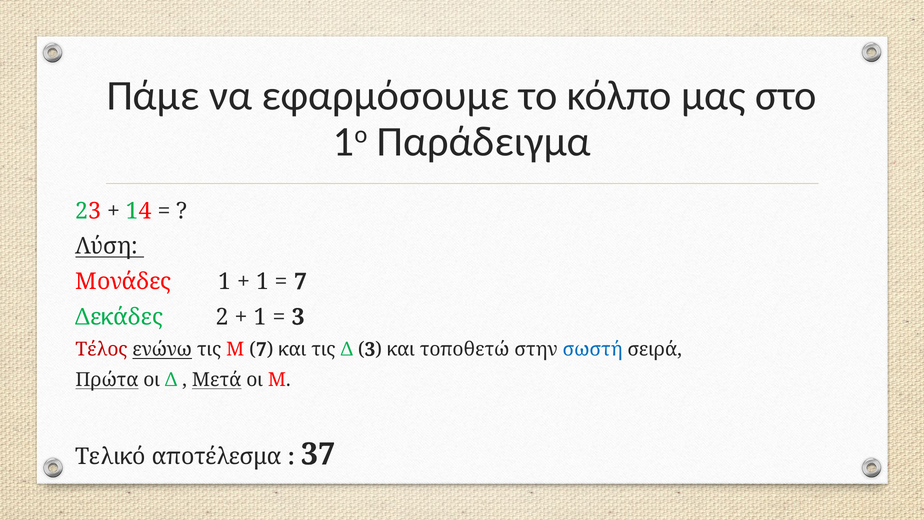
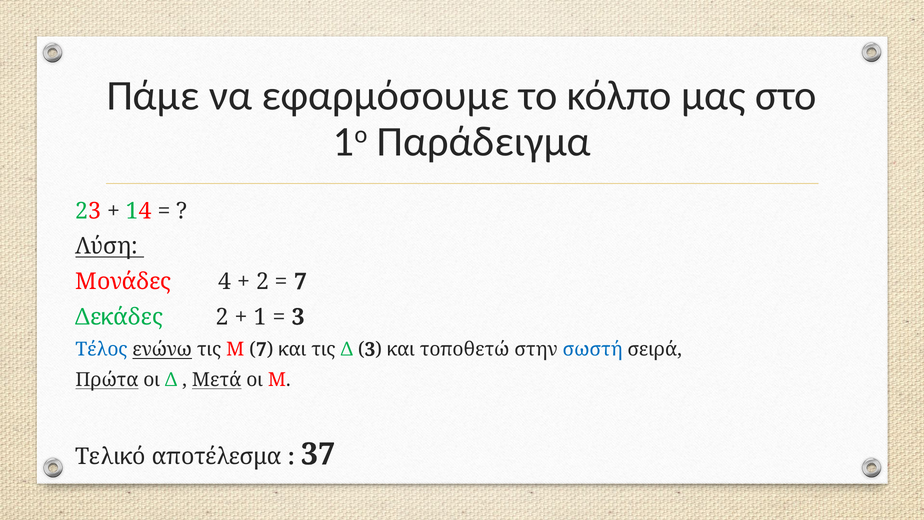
Μονάδες 1: 1 -> 4
1 at (262, 282): 1 -> 2
Τέλος colour: red -> blue
